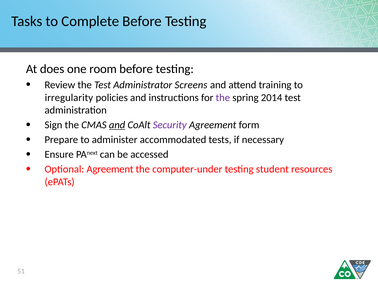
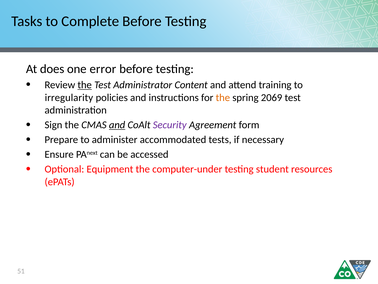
room: room -> error
the at (85, 85) underline: none -> present
Screens: Screens -> Content
the at (223, 97) colour: purple -> orange
2014: 2014 -> 2069
Optional Agreement: Agreement -> Equipment
